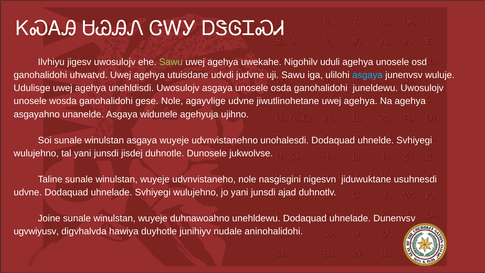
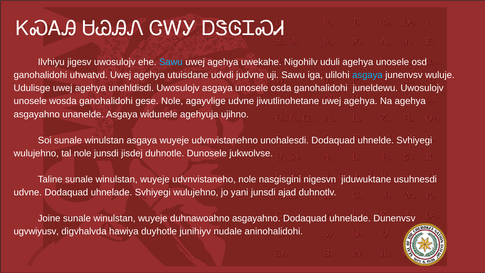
Sawu at (171, 62) colour: light green -> light blue
tal yani: yani -> nole
duhnawoahno unehldewu: unehldewu -> asgayahno
